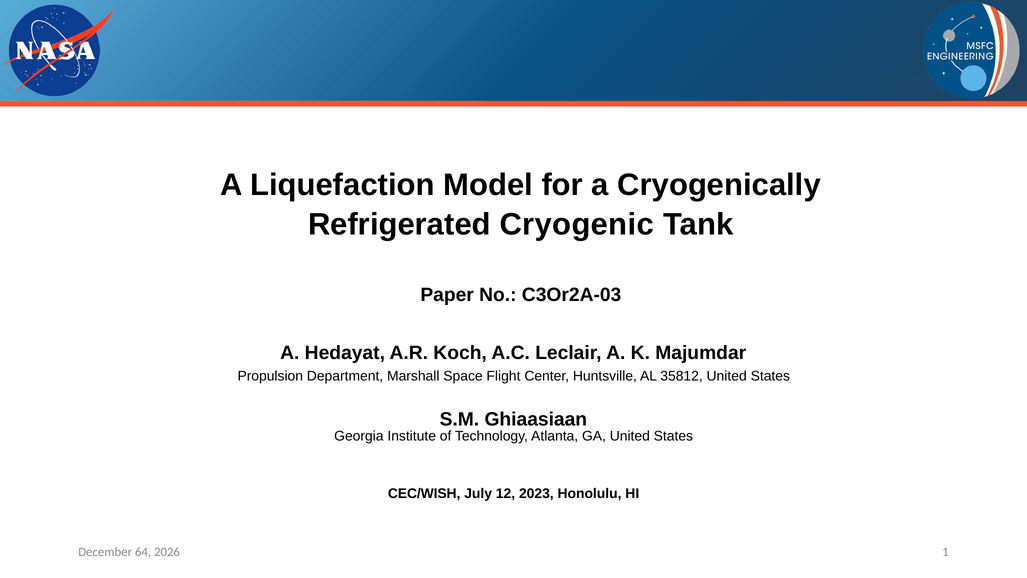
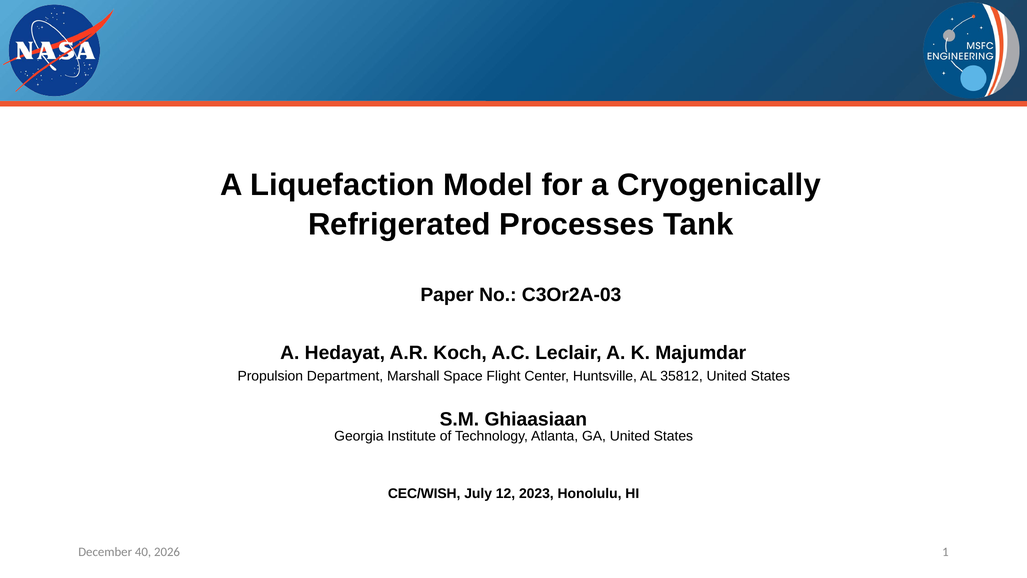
Cryogenic: Cryogenic -> Processes
64: 64 -> 40
